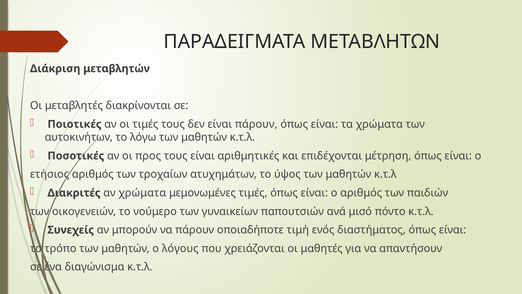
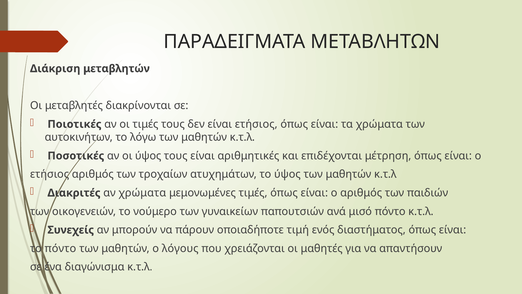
είναι πάρουν: πάρουν -> ετήσιος
οι προς: προς -> ύψος
το τρόπο: τρόπο -> πόντο
